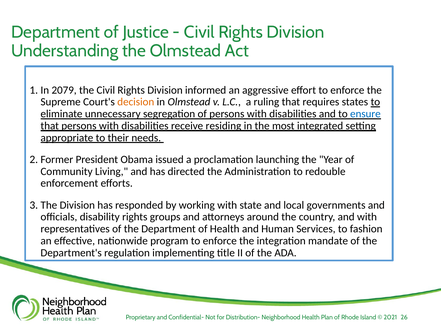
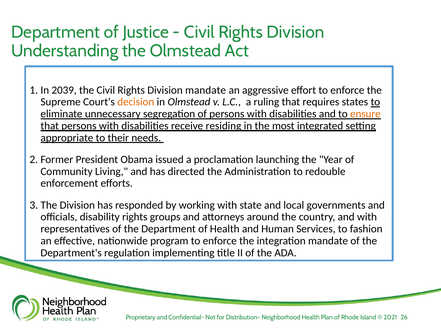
2079: 2079 -> 2039
Division informed: informed -> mandate
ensure colour: blue -> orange
